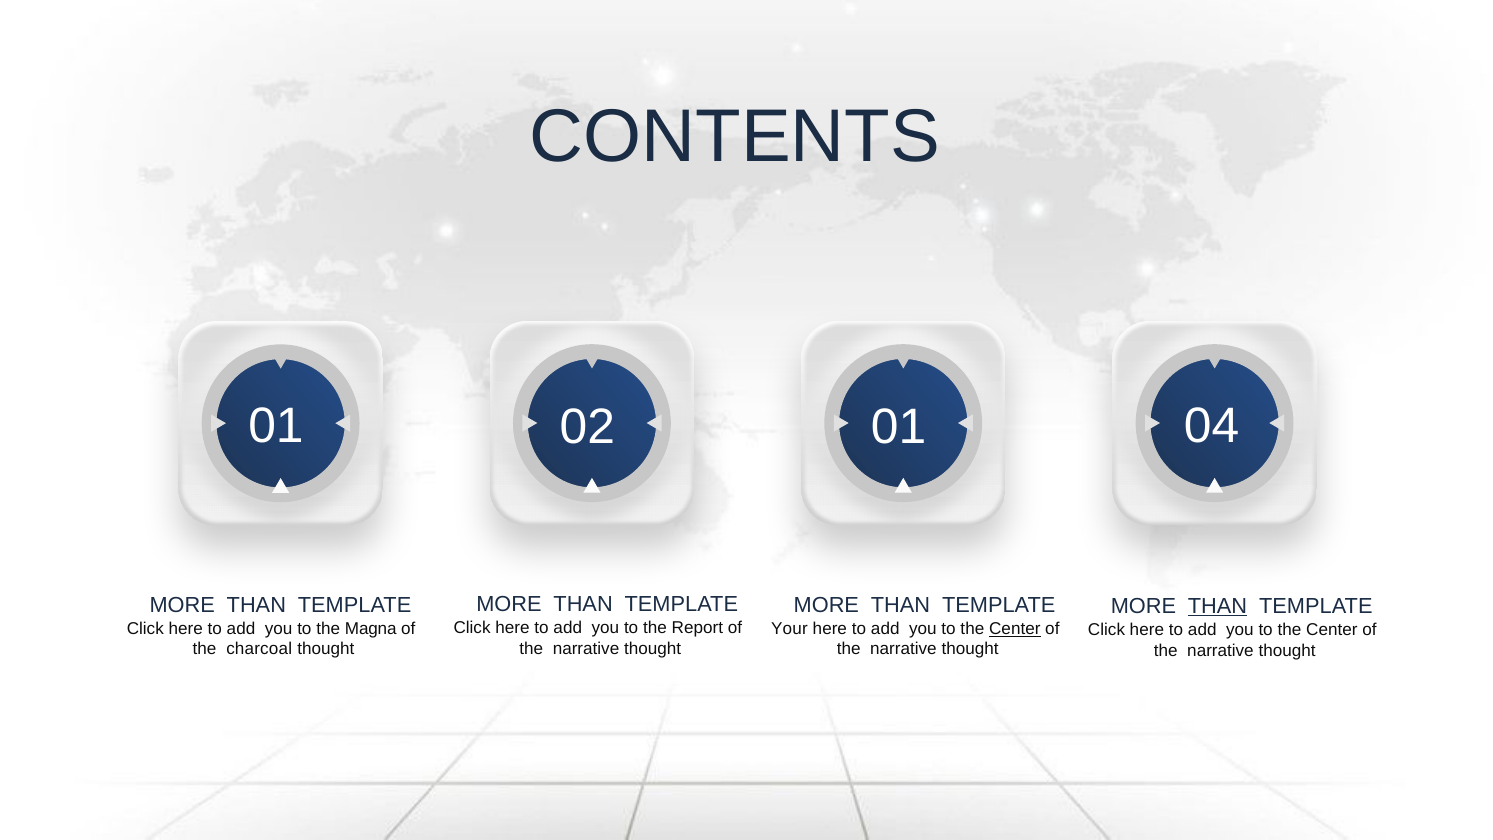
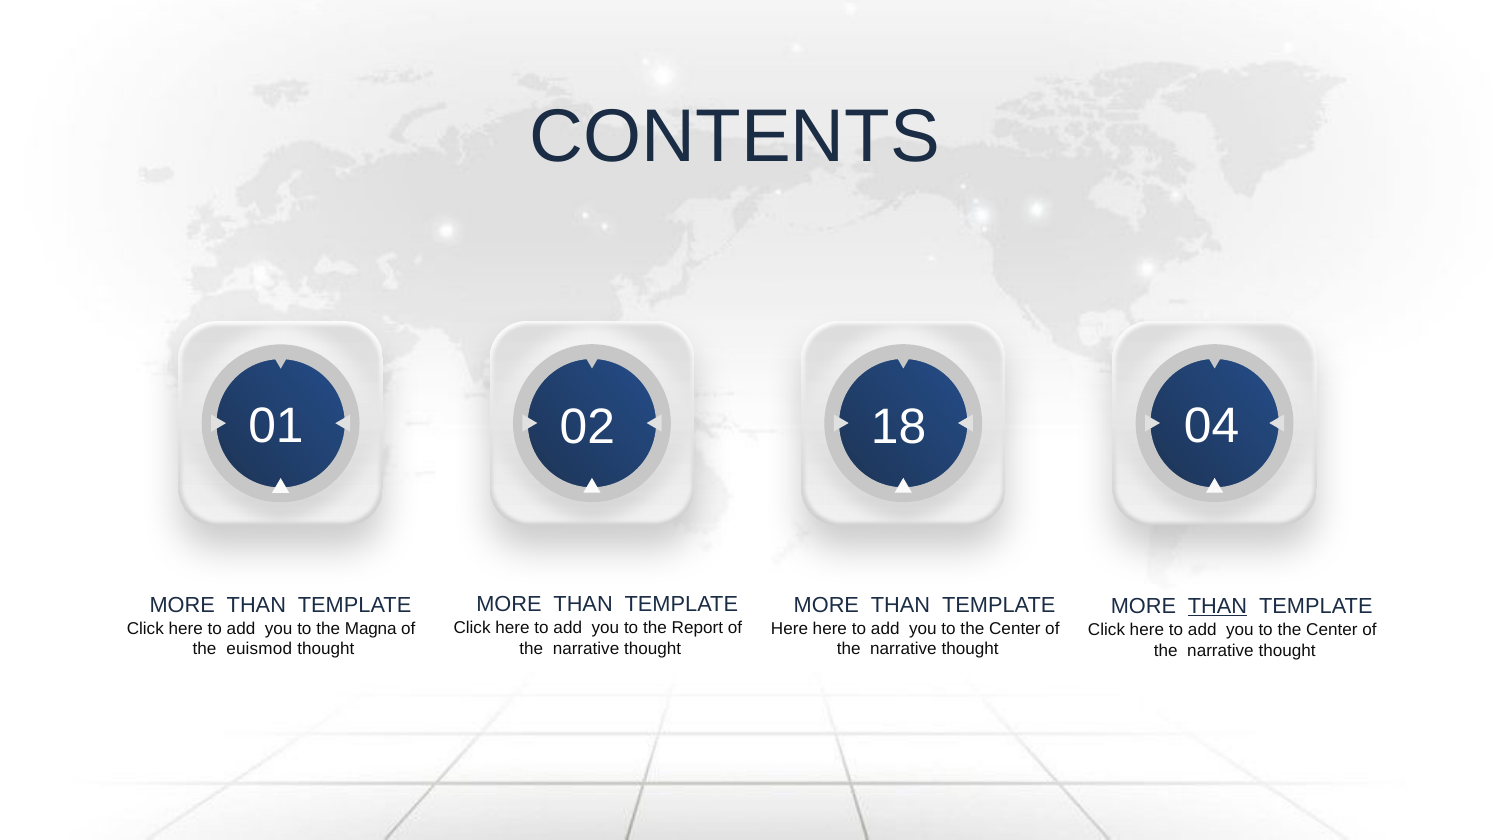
02 01: 01 -> 18
Your at (789, 629): Your -> Here
Center at (1015, 629) underline: present -> none
charcoal: charcoal -> euismod
